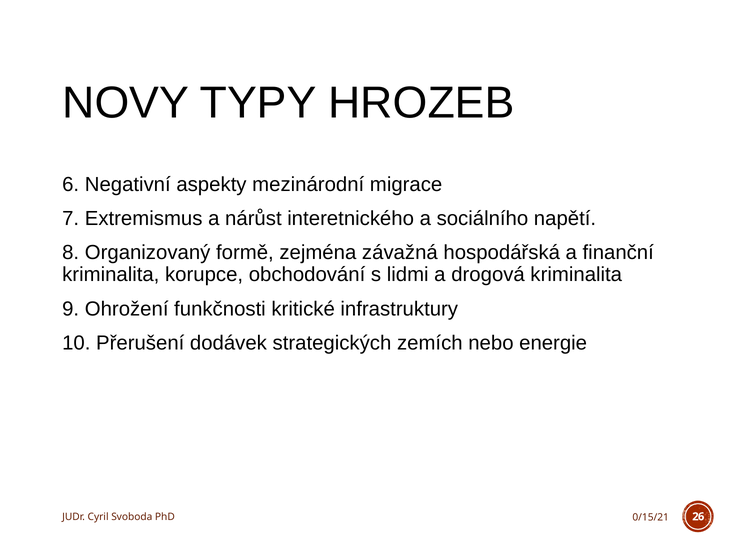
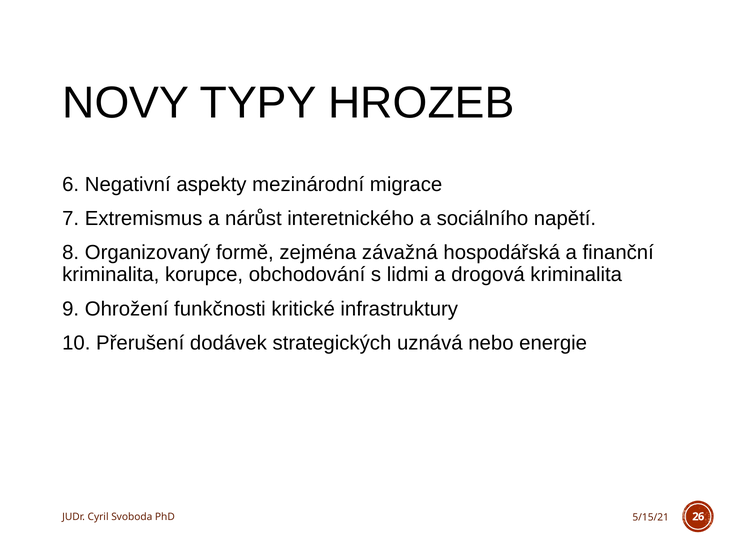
zemích: zemích -> uznává
0/15/21: 0/15/21 -> 5/15/21
